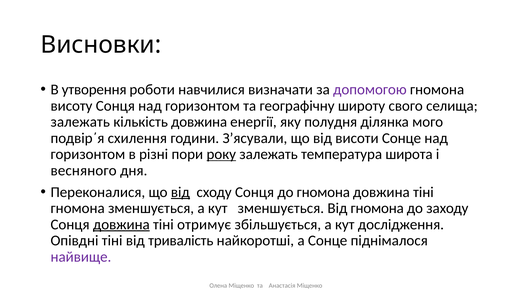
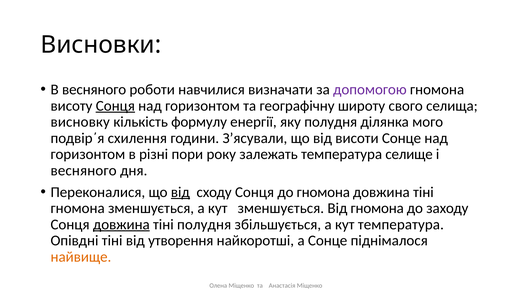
В утворення: утворення -> весняного
Сонця at (115, 106) underline: none -> present
залежать at (80, 122): залежать -> висновку
кількість довжина: довжина -> формулу
року underline: present -> none
широта: широта -> селище
тіні отримує: отримує -> полудня
кут дослідження: дослідження -> температура
тривалість: тривалість -> утворення
найвище colour: purple -> orange
